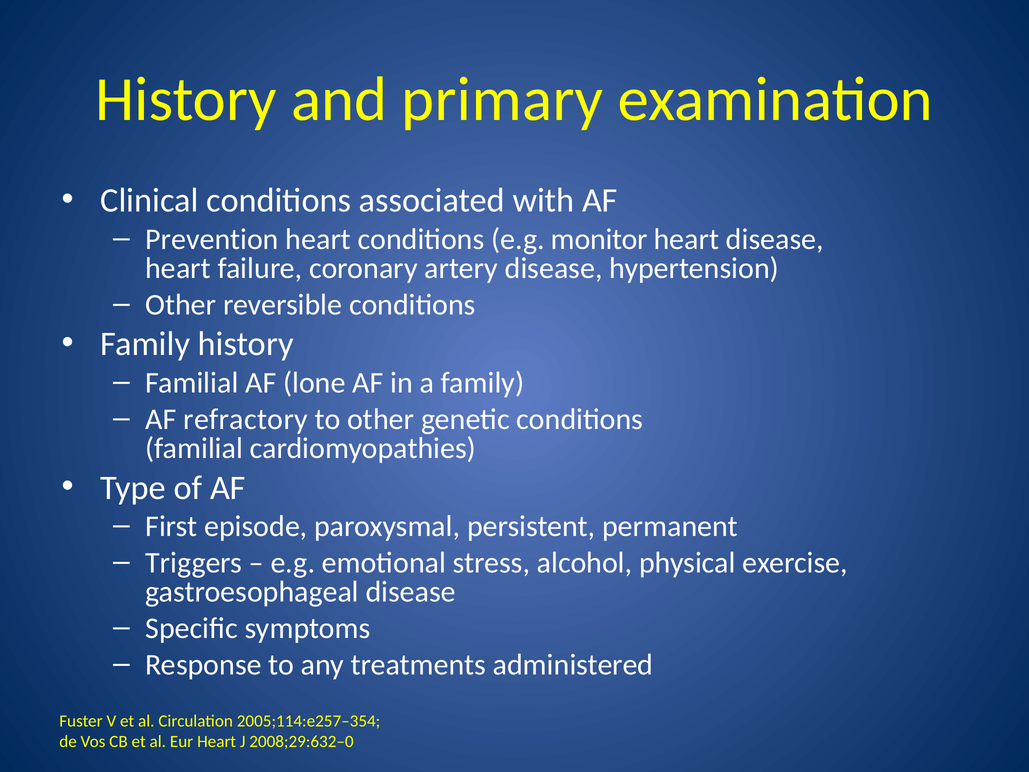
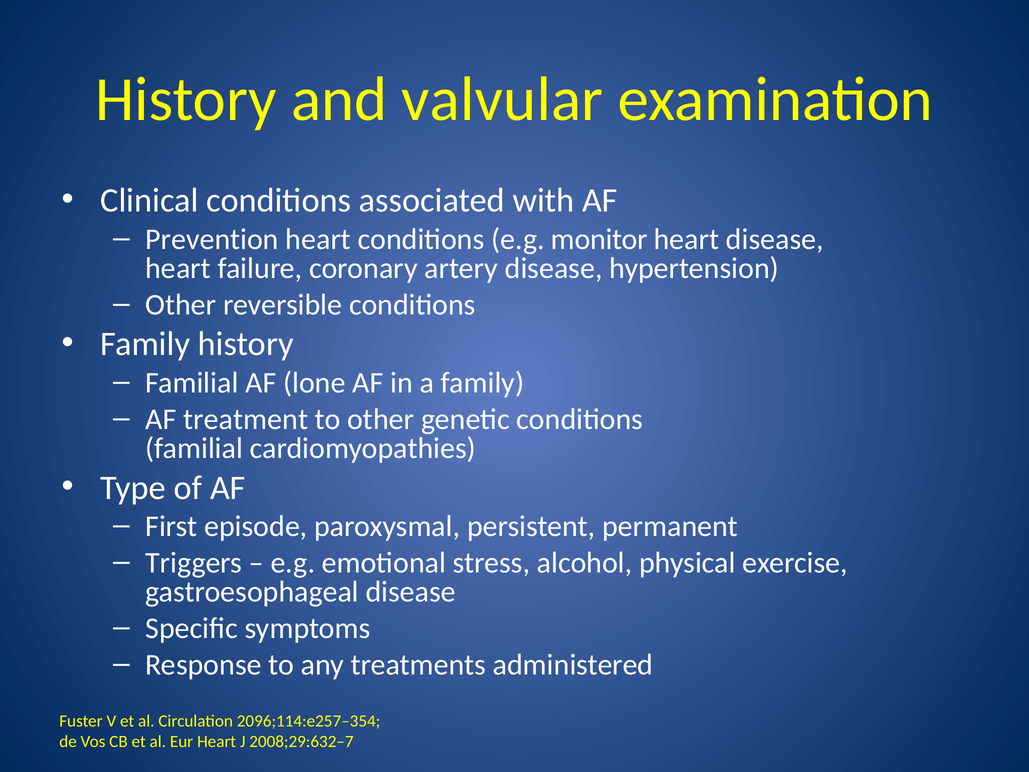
primary: primary -> valvular
refractory: refractory -> treatment
2005;114:e257–354: 2005;114:e257–354 -> 2096;114:e257–354
2008;29:632–0: 2008;29:632–0 -> 2008;29:632–7
